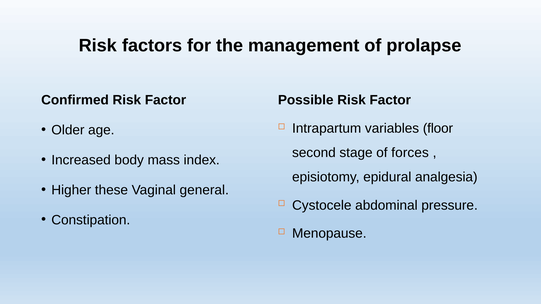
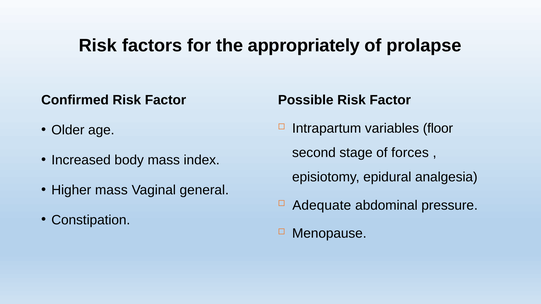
management: management -> appropriately
Higher these: these -> mass
Cystocele: Cystocele -> Adequate
